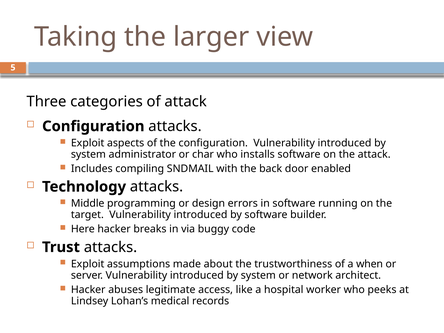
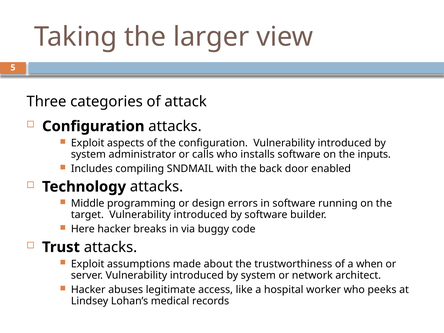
char: char -> calls
the attack: attack -> inputs
